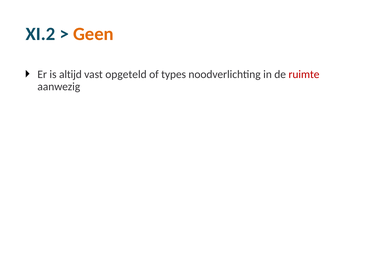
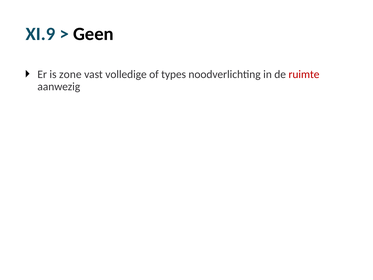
XI.2: XI.2 -> XI.9
Geen colour: orange -> black
altijd: altijd -> zone
opgeteld: opgeteld -> volledige
